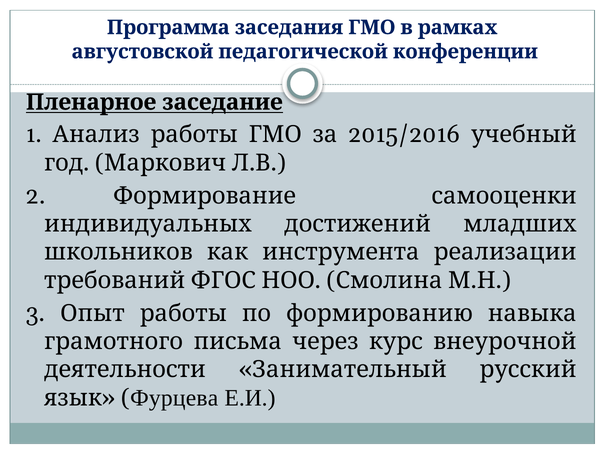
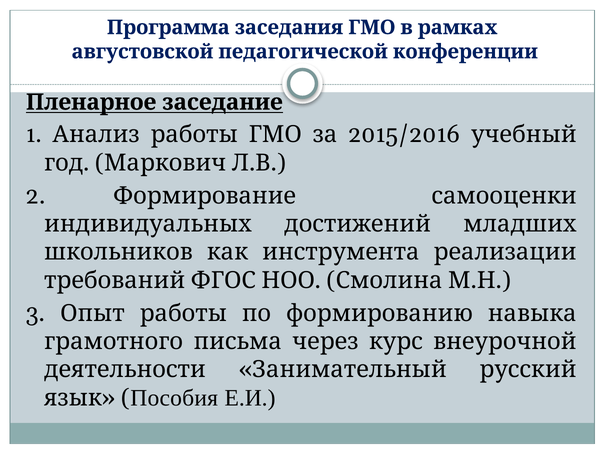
Фурцева: Фурцева -> Пособия
